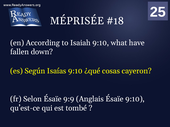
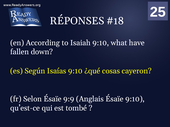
MÉPRISÉE: MÉPRISÉE -> RÉPONSES
